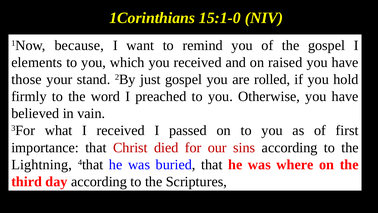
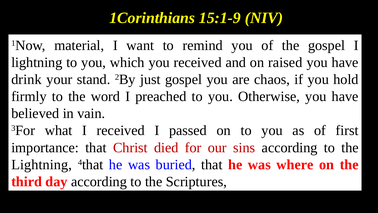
15:1-0: 15:1-0 -> 15:1-9
because: because -> material
elements at (37, 62): elements -> lightning
those: those -> drink
rolled: rolled -> chaos
